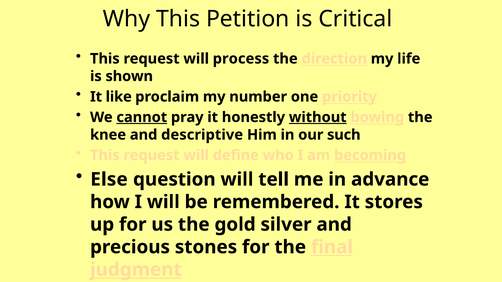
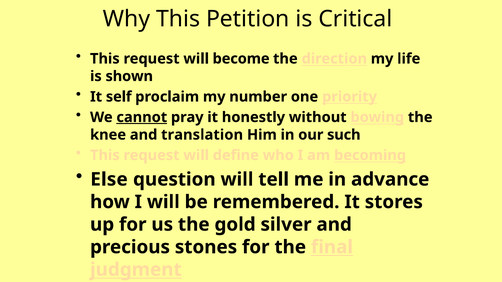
process: process -> become
like: like -> self
without underline: present -> none
descriptive: descriptive -> translation
